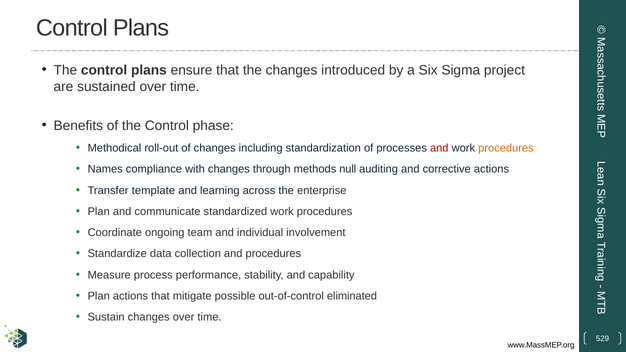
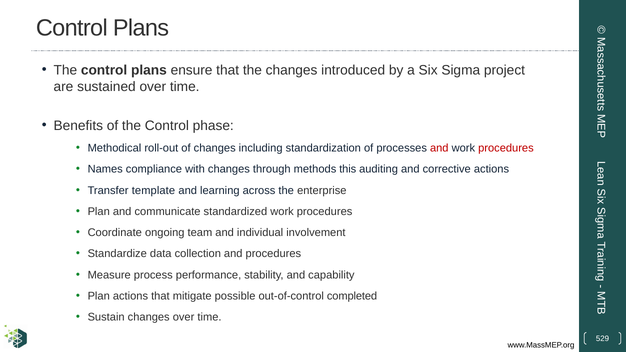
procedures at (506, 148) colour: orange -> red
null: null -> this
eliminated: eliminated -> completed
